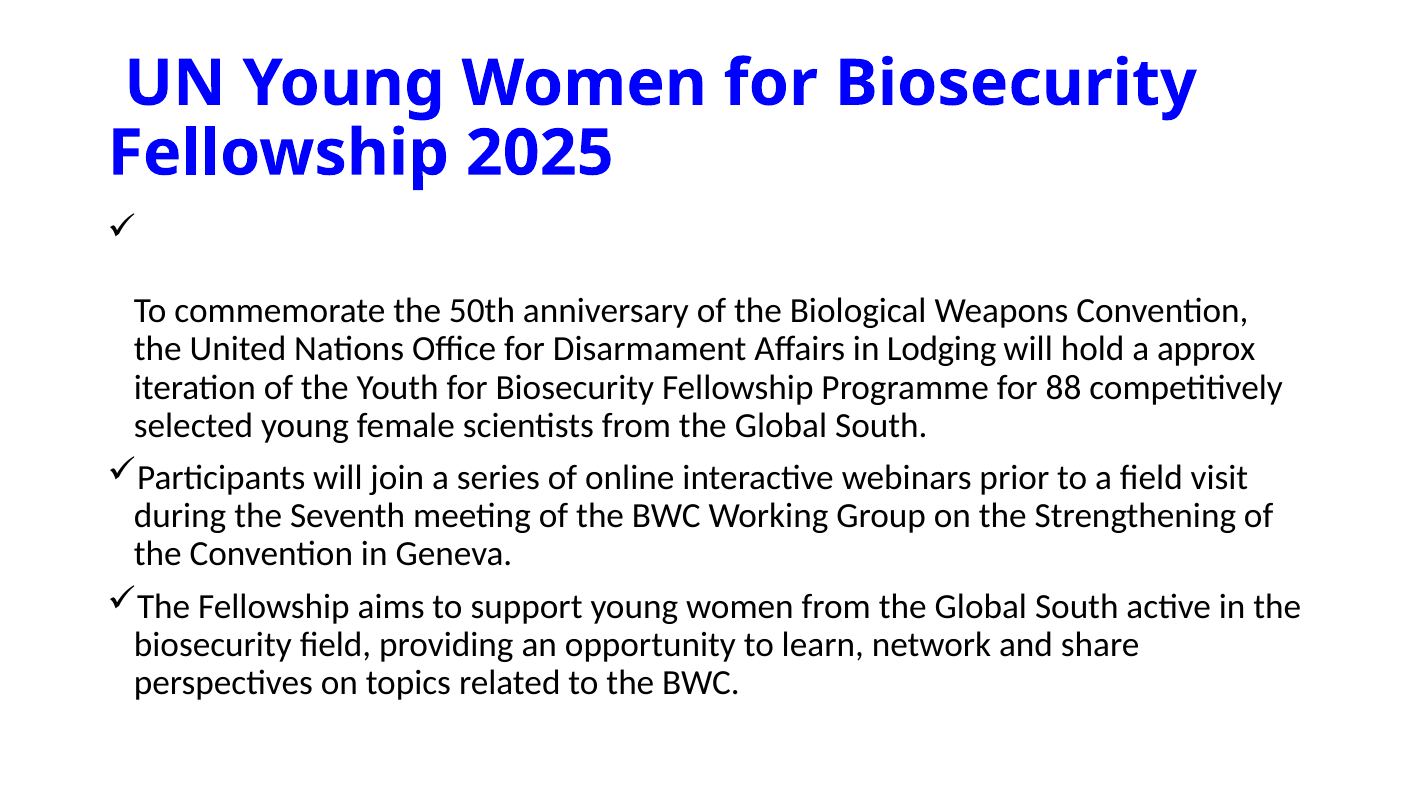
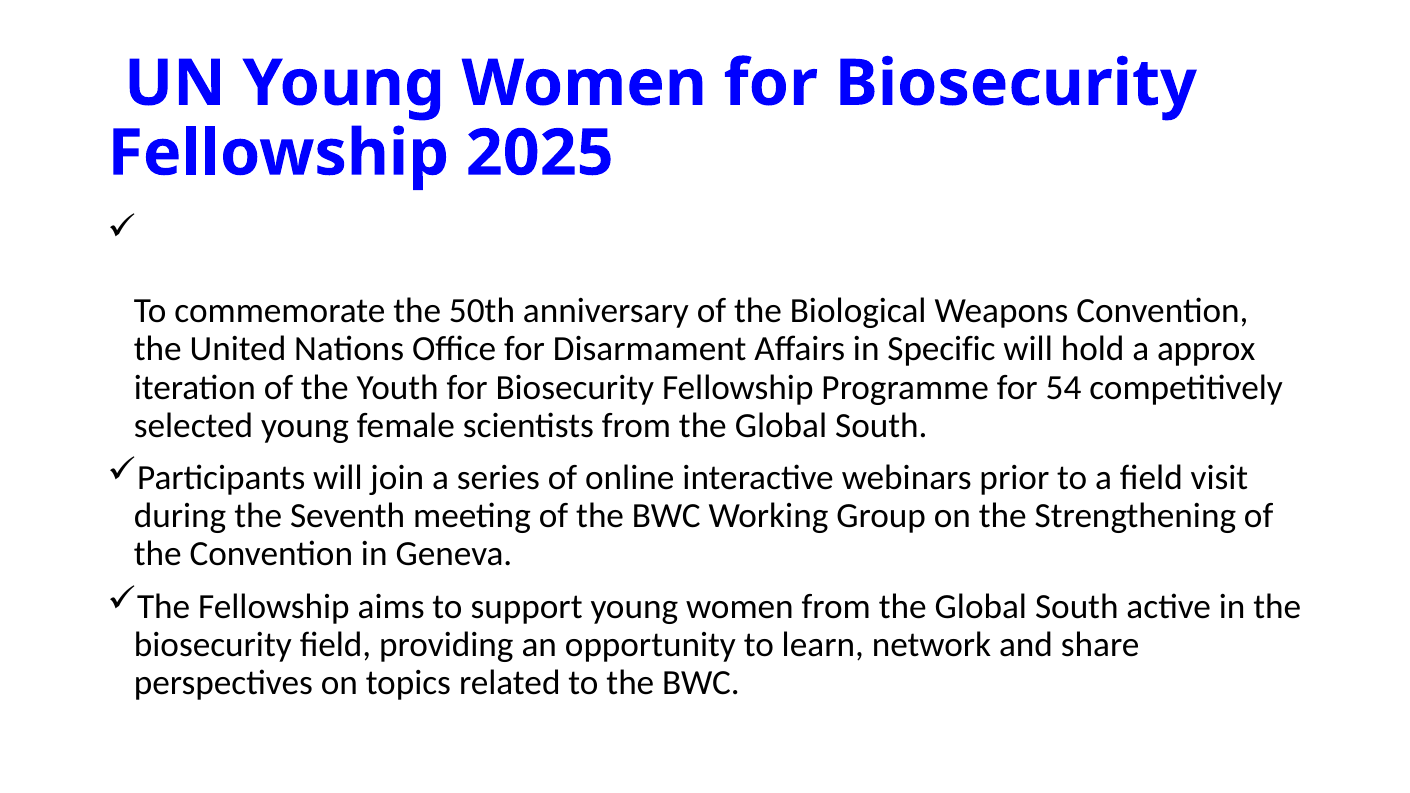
Lodging: Lodging -> Specific
88: 88 -> 54
